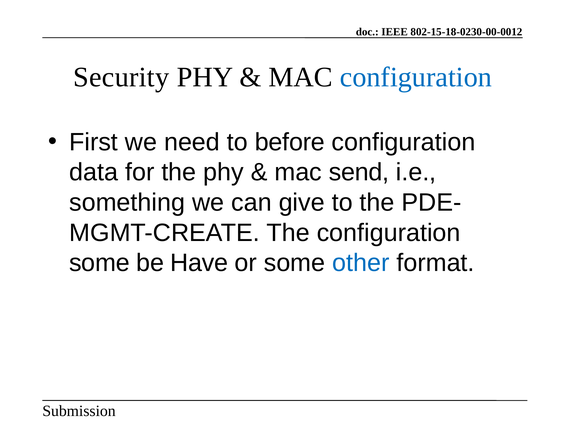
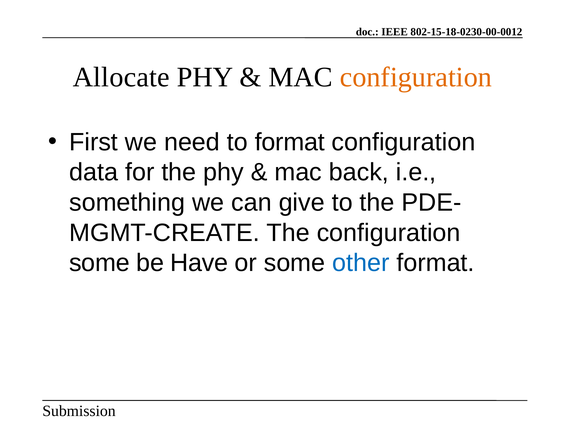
Security: Security -> Allocate
configuration at (416, 77) colour: blue -> orange
to before: before -> format
send: send -> back
